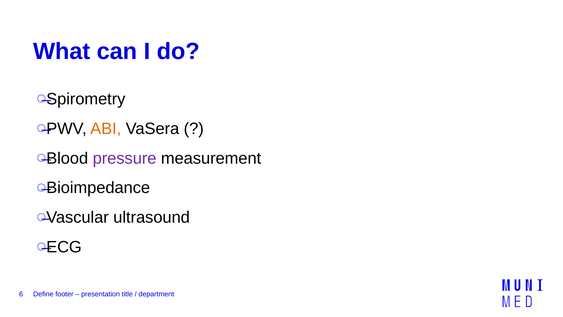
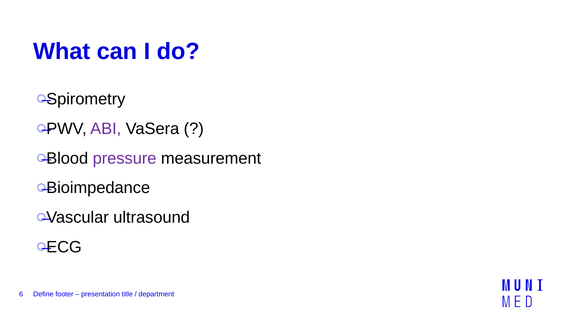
ABI colour: orange -> purple
